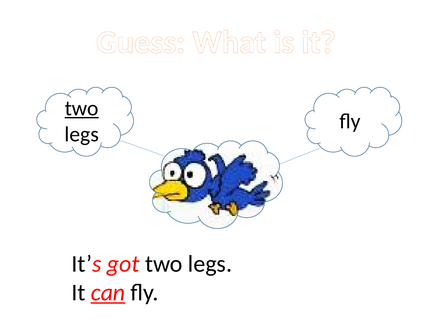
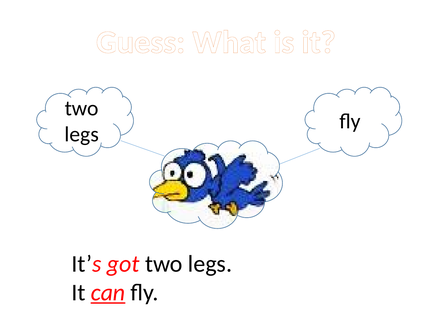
two at (82, 108) underline: present -> none
